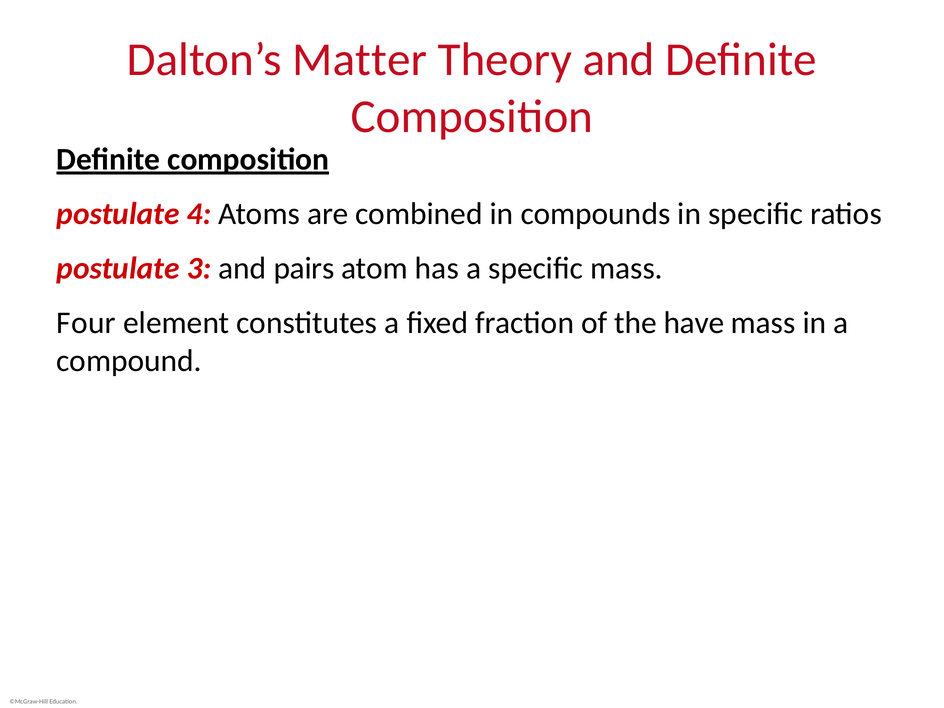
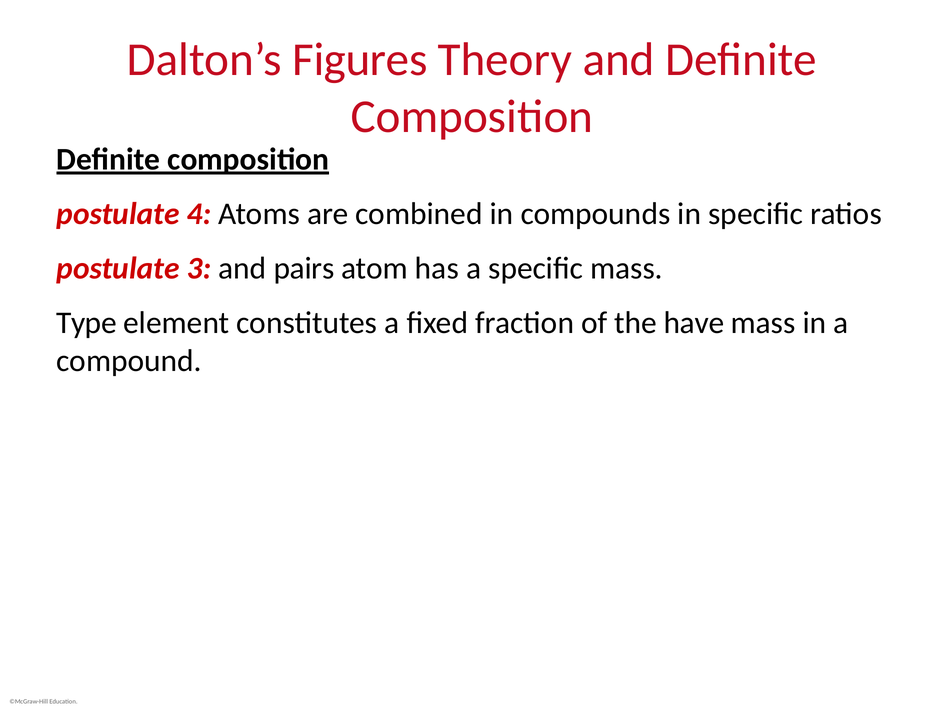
Matter: Matter -> Figures
Four: Four -> Type
